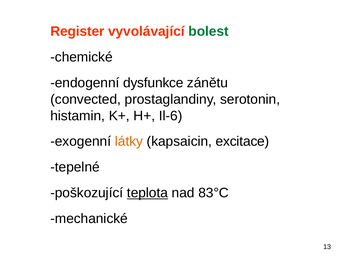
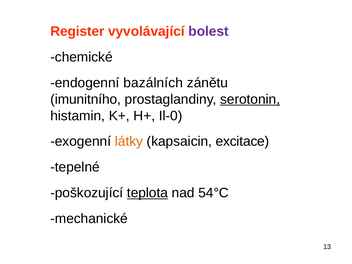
bolest colour: green -> purple
dysfunkce: dysfunkce -> bazálních
convected: convected -> imunitního
serotonin underline: none -> present
Il-6: Il-6 -> Il-0
83°C: 83°C -> 54°C
